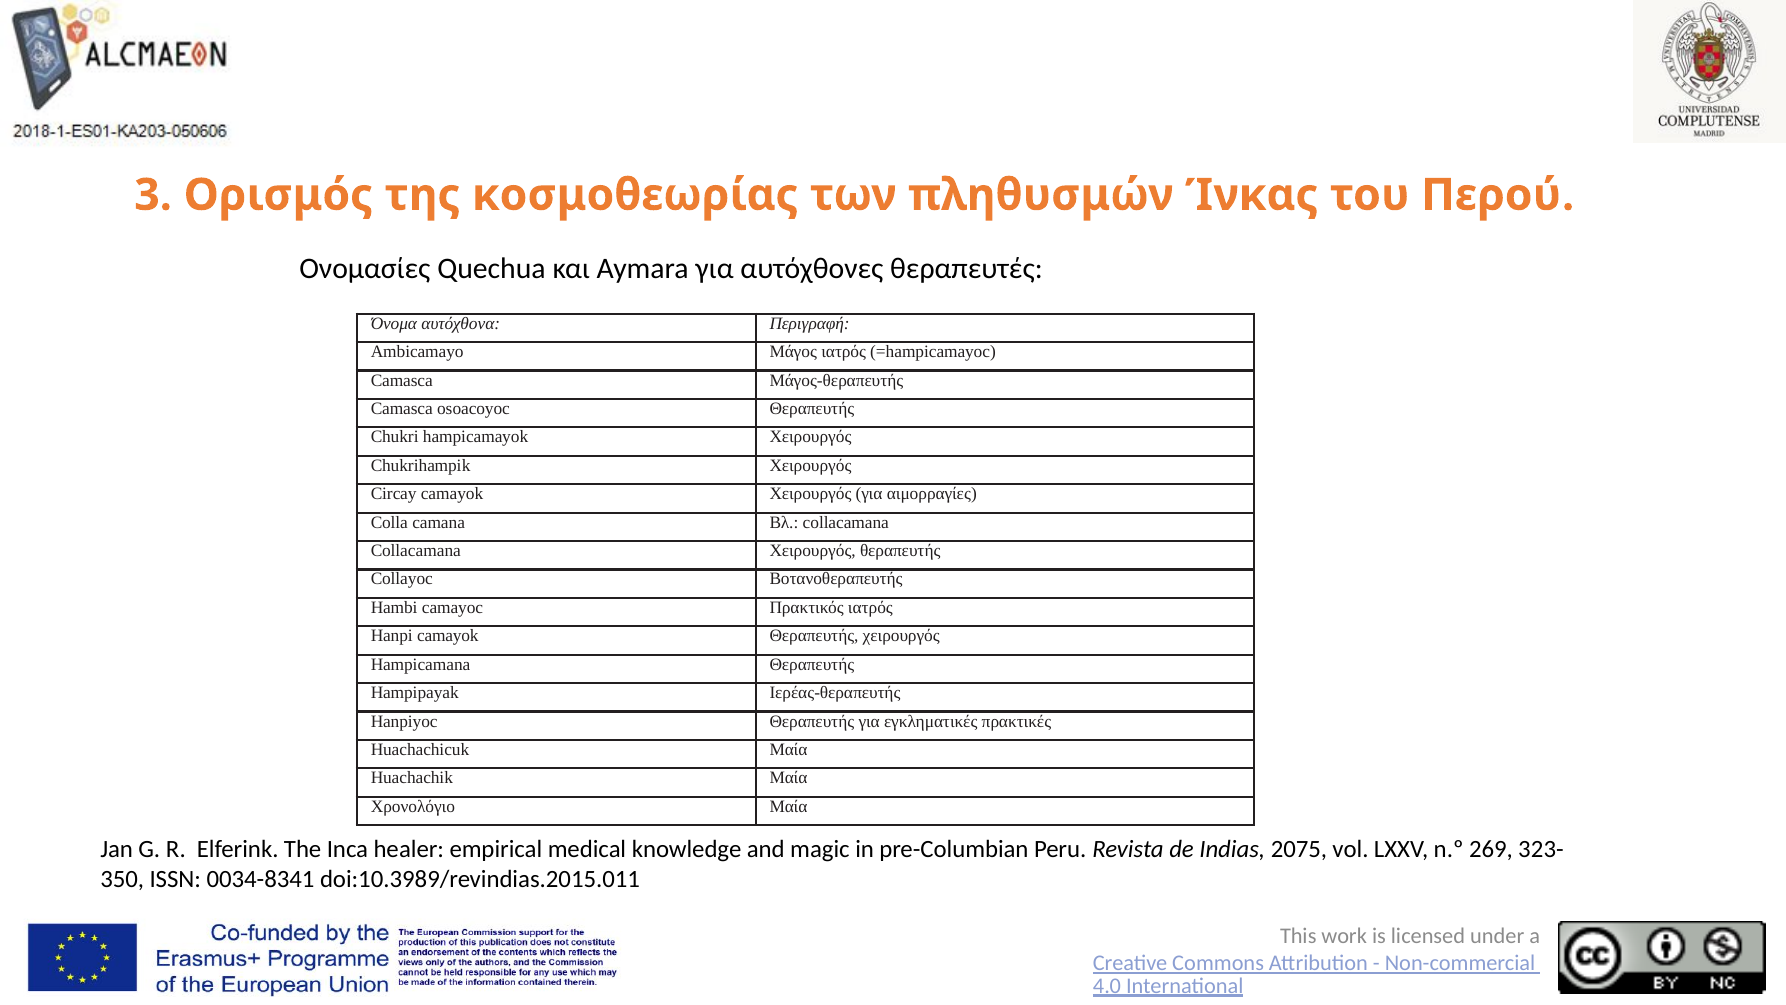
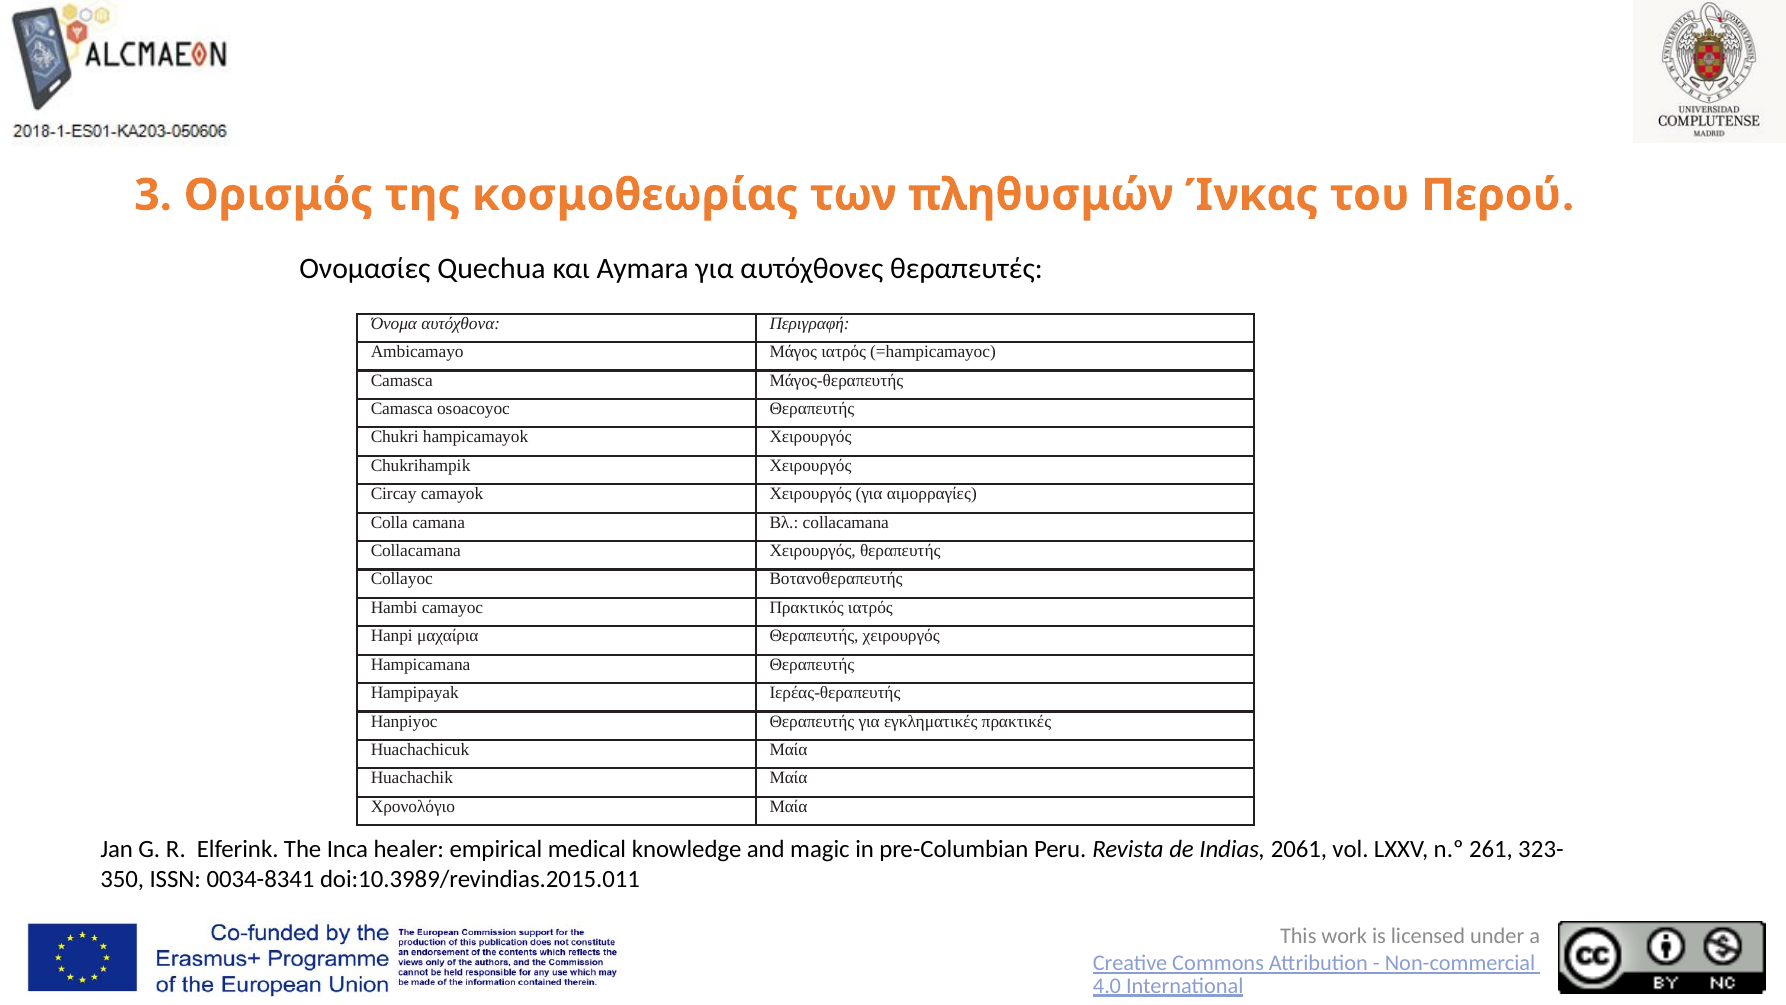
Hanpi camayok: camayok -> μαχαίρια
2075: 2075 -> 2061
269: 269 -> 261
